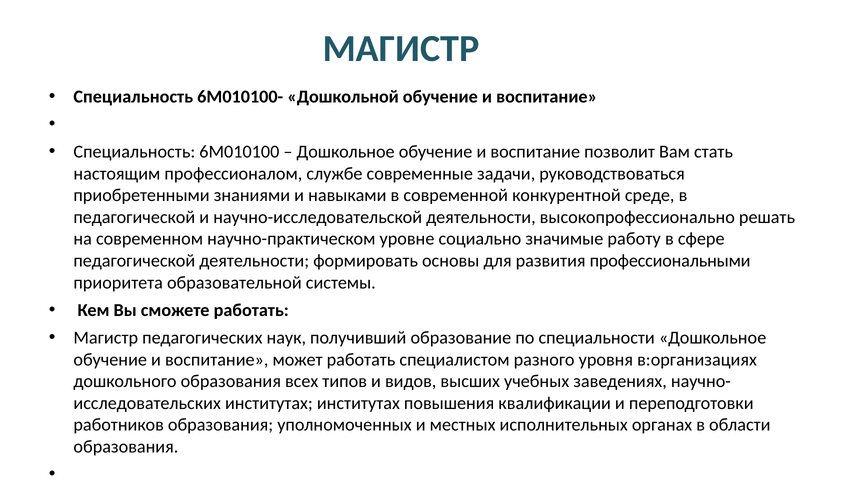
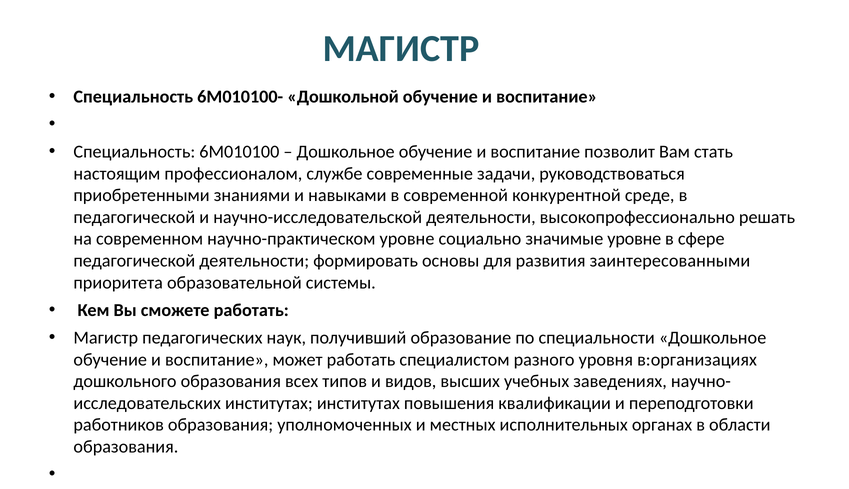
значимые работу: работу -> уровне
профессиональными: профессиональными -> заинтересованными
